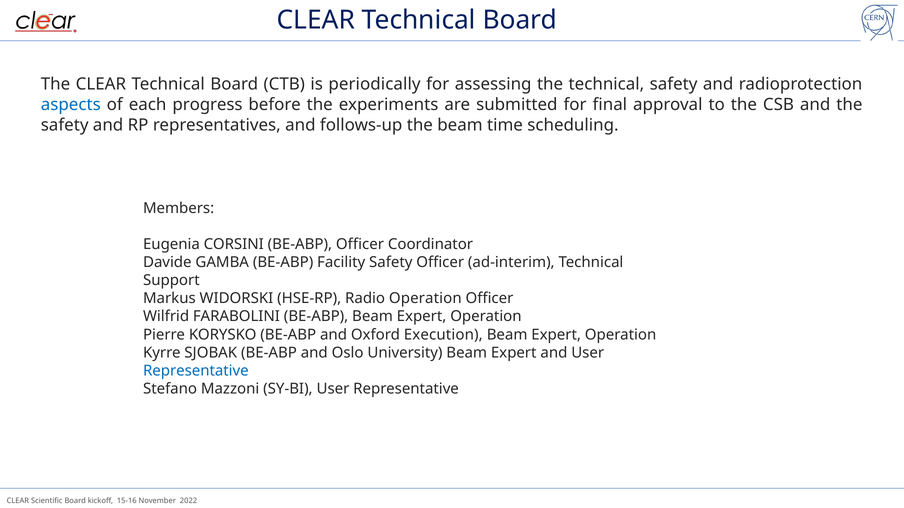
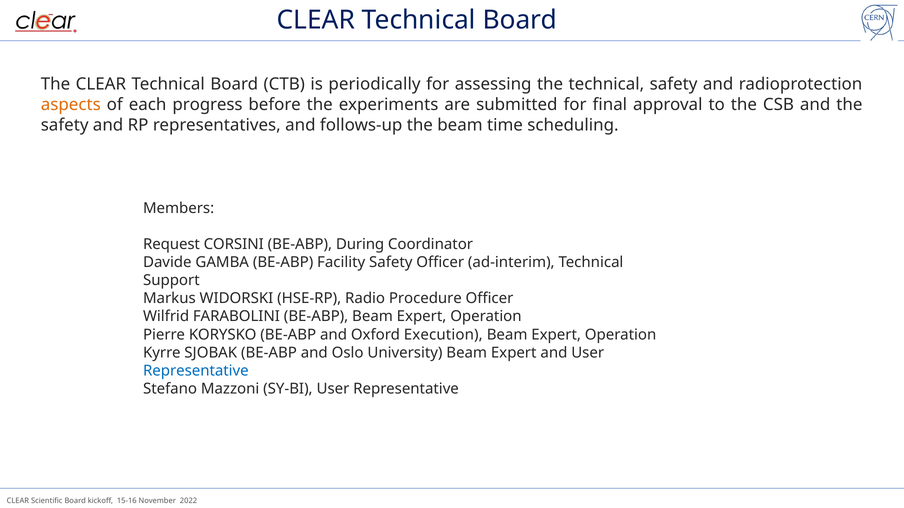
aspects colour: blue -> orange
Eugenia: Eugenia -> Request
BE-ABP Officer: Officer -> During
Radio Operation: Operation -> Procedure
